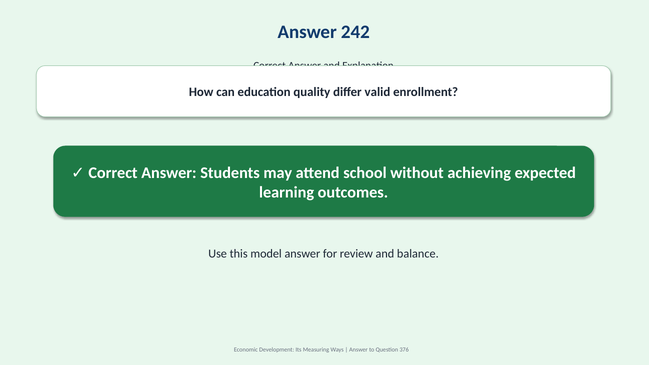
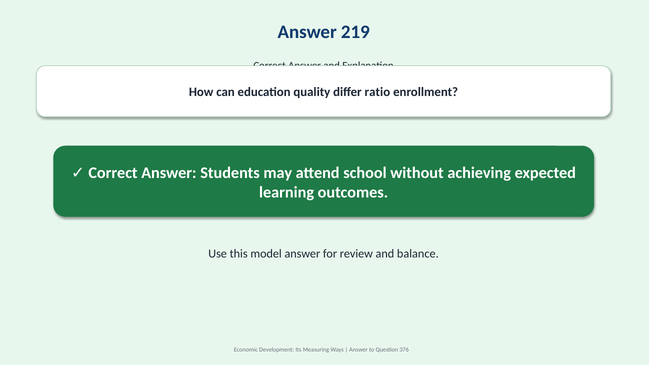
242: 242 -> 219
valid: valid -> ratio
